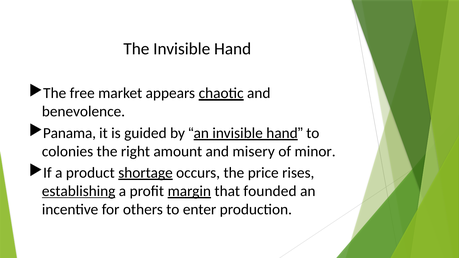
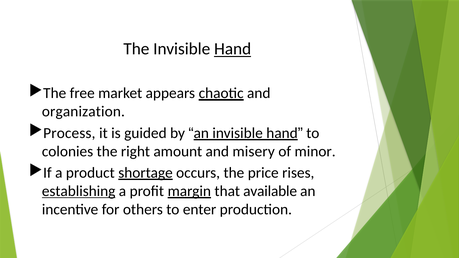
Hand at (233, 49) underline: none -> present
benevolence: benevolence -> organization
Panama: Panama -> Process
founded: founded -> available
